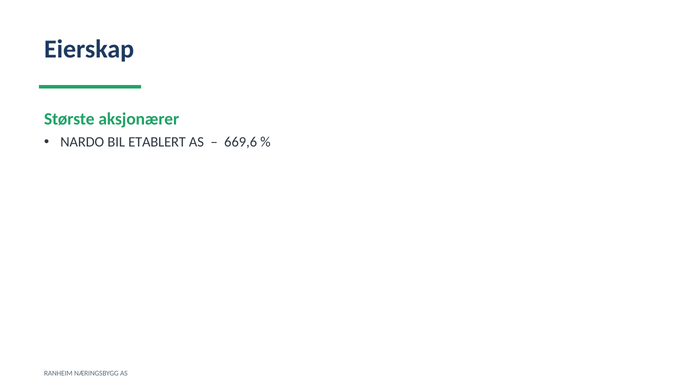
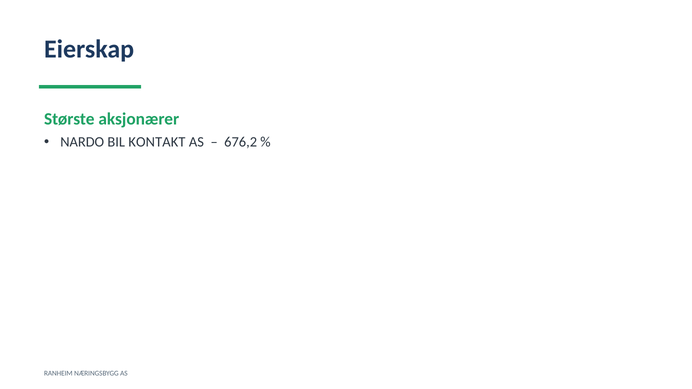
ETABLERT: ETABLERT -> KONTAKT
669,6: 669,6 -> 676,2
